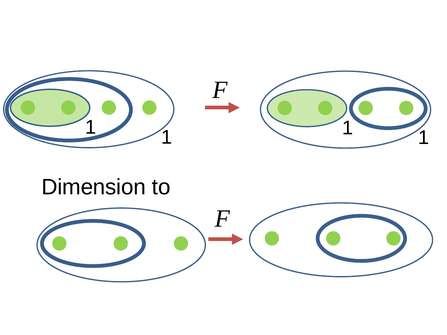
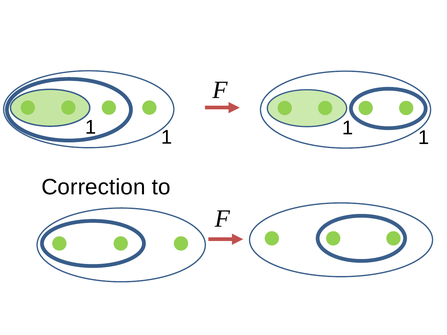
Dimension: Dimension -> Correction
